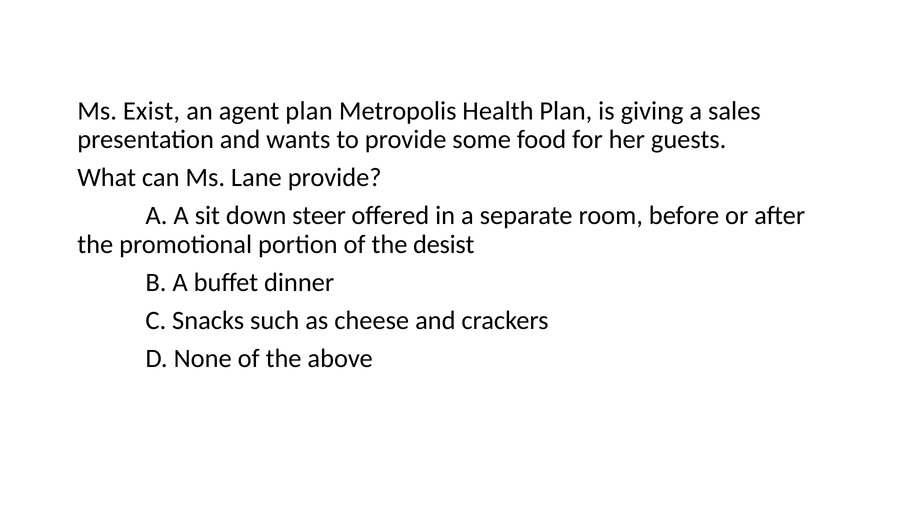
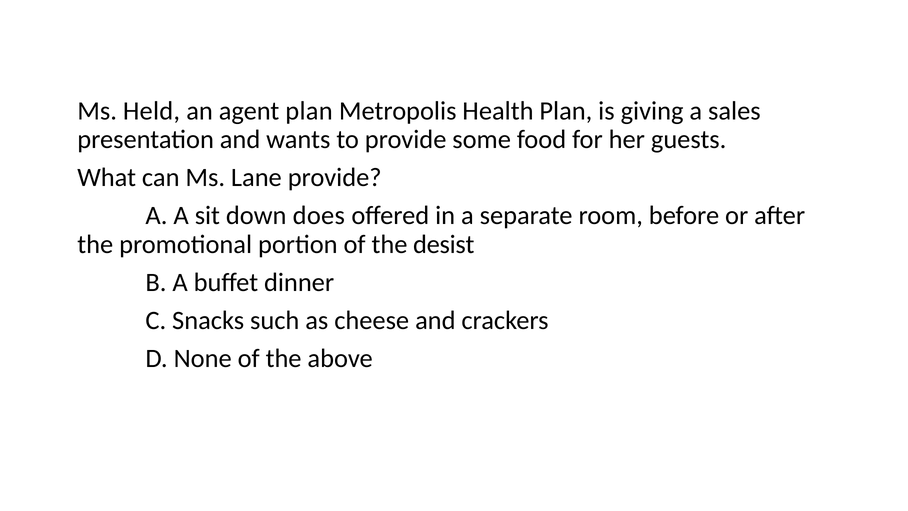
Exist: Exist -> Held
steer: steer -> does
